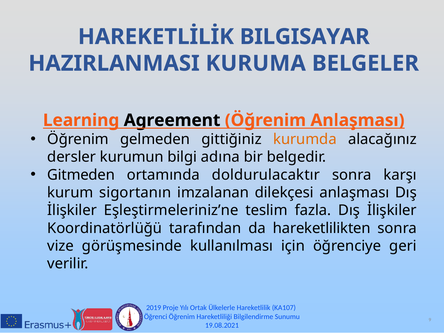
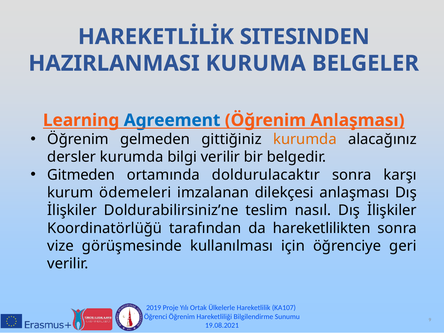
BILGISAYAR: BILGISAYAR -> SITESINDEN
Agreement colour: black -> blue
dersler kurumun: kurumun -> kurumda
bilgi adına: adına -> verilir
sigortanın: sigortanın -> ödemeleri
Eşleştirmeleriniz’ne: Eşleştirmeleriniz’ne -> Doldurabilirsiniz’ne
fazla: fazla -> nasıl
